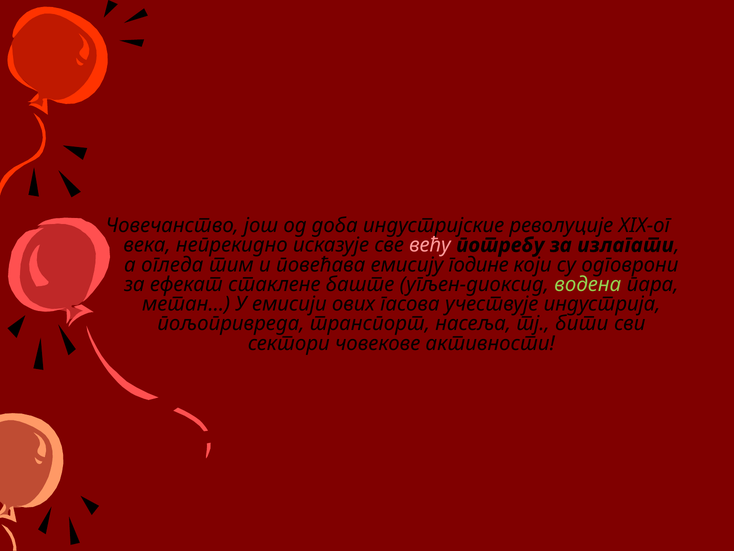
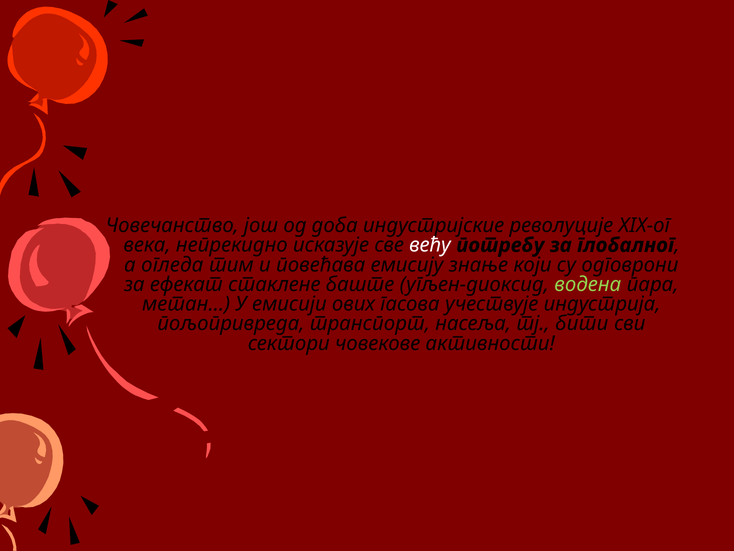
већу colour: pink -> white
излагати: излагати -> глобалног
године: године -> знање
